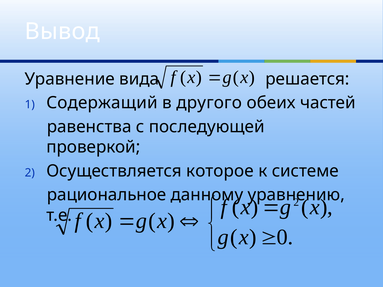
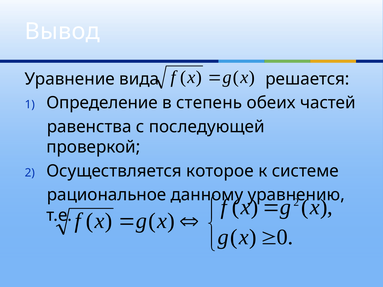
Содержащий: Содержащий -> Определение
другого: другого -> степень
